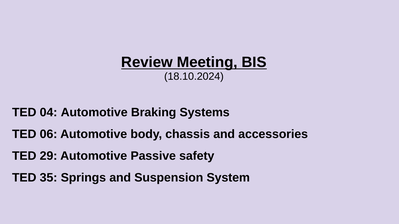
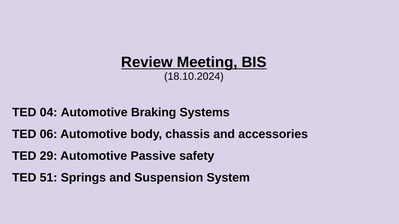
35: 35 -> 51
